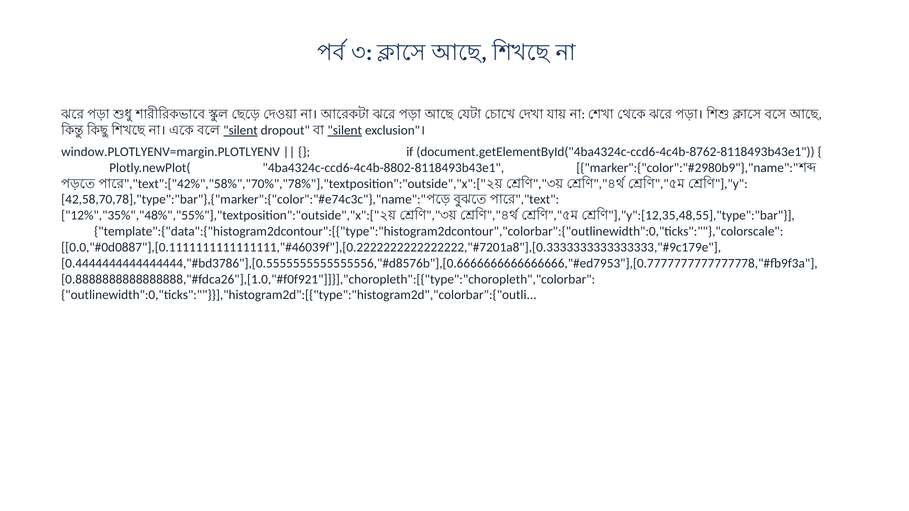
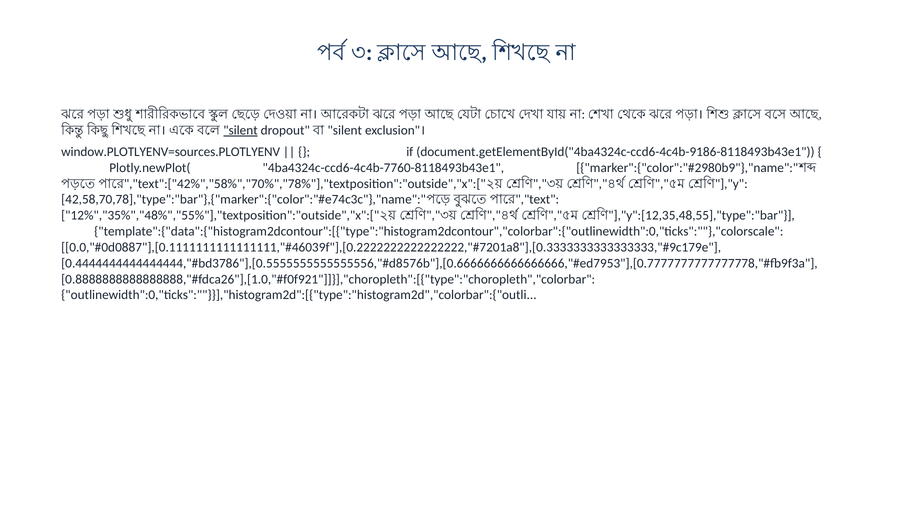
silent at (345, 130) underline: present -> none
window.PLOTLYENV=margin.PLOTLYENV: window.PLOTLYENV=margin.PLOTLYENV -> window.PLOTLYENV=sources.PLOTLYENV
document.getElementById("4ba4324c-ccd6-4c4b-8762-8118493b43e1: document.getElementById("4ba4324c-ccd6-4c4b-8762-8118493b43e1 -> document.getElementById("4ba4324c-ccd6-4c4b-9186-8118493b43e1
4ba4324c-ccd6-4c4b-8802-8118493b43e1: 4ba4324c-ccd6-4c4b-8802-8118493b43e1 -> 4ba4324c-ccd6-4c4b-7760-8118493b43e1
